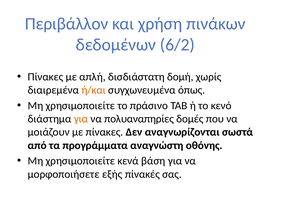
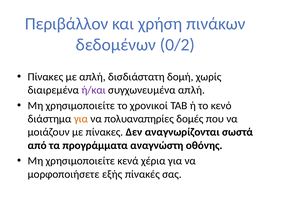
6/2: 6/2 -> 0/2
ή/και colour: orange -> purple
συγχωνευμένα όπως: όπως -> απλή
πράσινο: πράσινο -> χρονικοί
βάση: βάση -> χέρια
